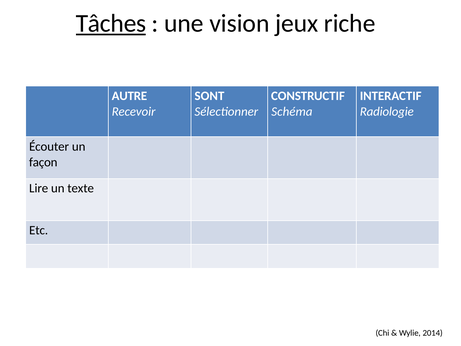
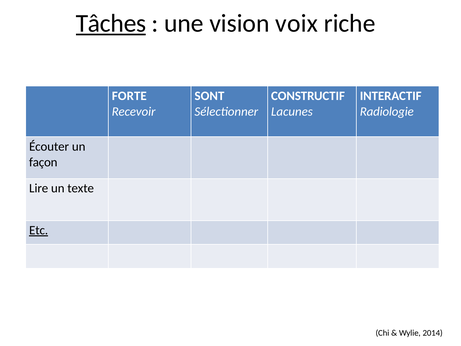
jeux: jeux -> voix
AUTRE: AUTRE -> FORTE
Schéma: Schéma -> Lacunes
Etc underline: none -> present
